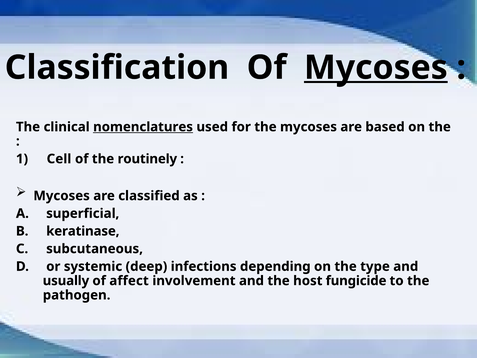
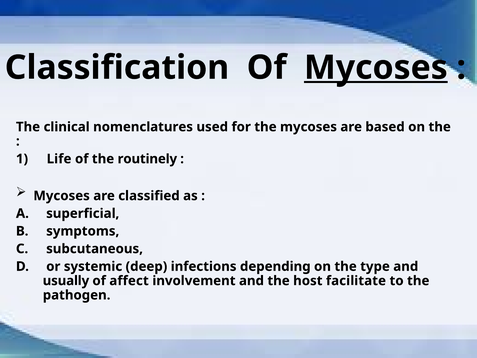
nomenclatures underline: present -> none
Cell: Cell -> Life
keratinase: keratinase -> symptoms
fungicide: fungicide -> facilitate
